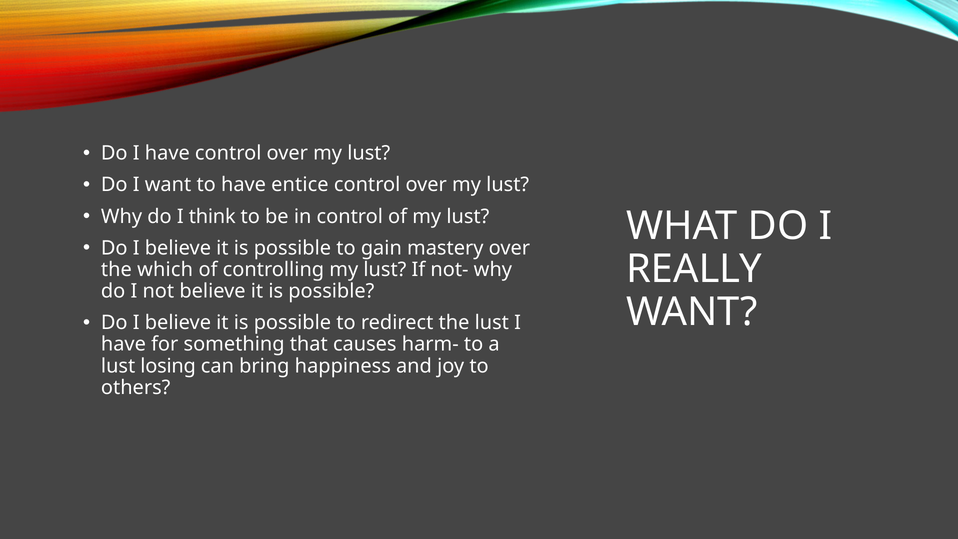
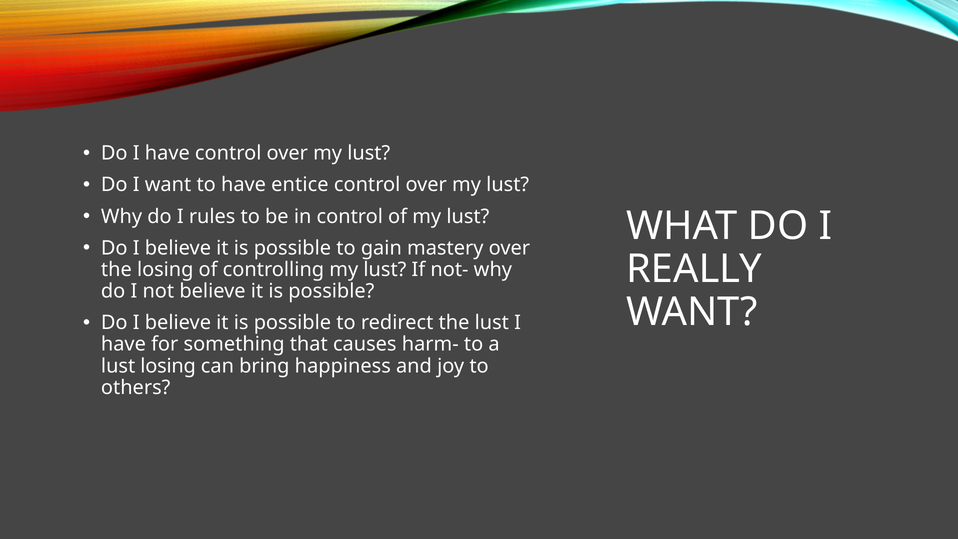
think: think -> rules
the which: which -> losing
